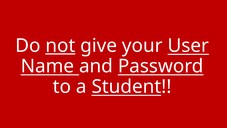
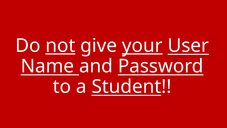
your underline: none -> present
